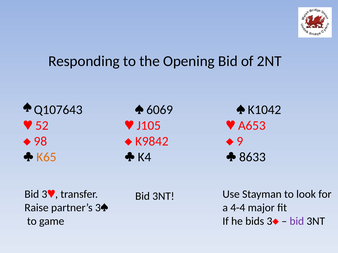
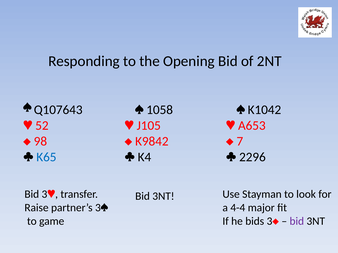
6069: 6069 -> 1058
9: 9 -> 7
K65 colour: orange -> blue
8633: 8633 -> 2296
